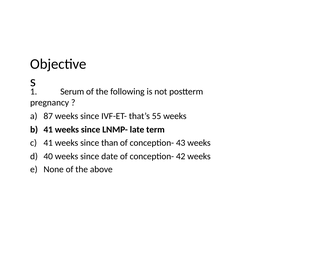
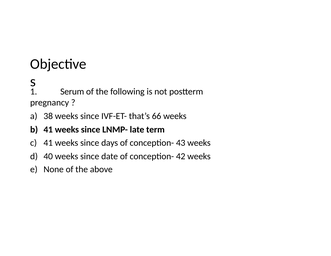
87: 87 -> 38
55: 55 -> 66
than: than -> days
